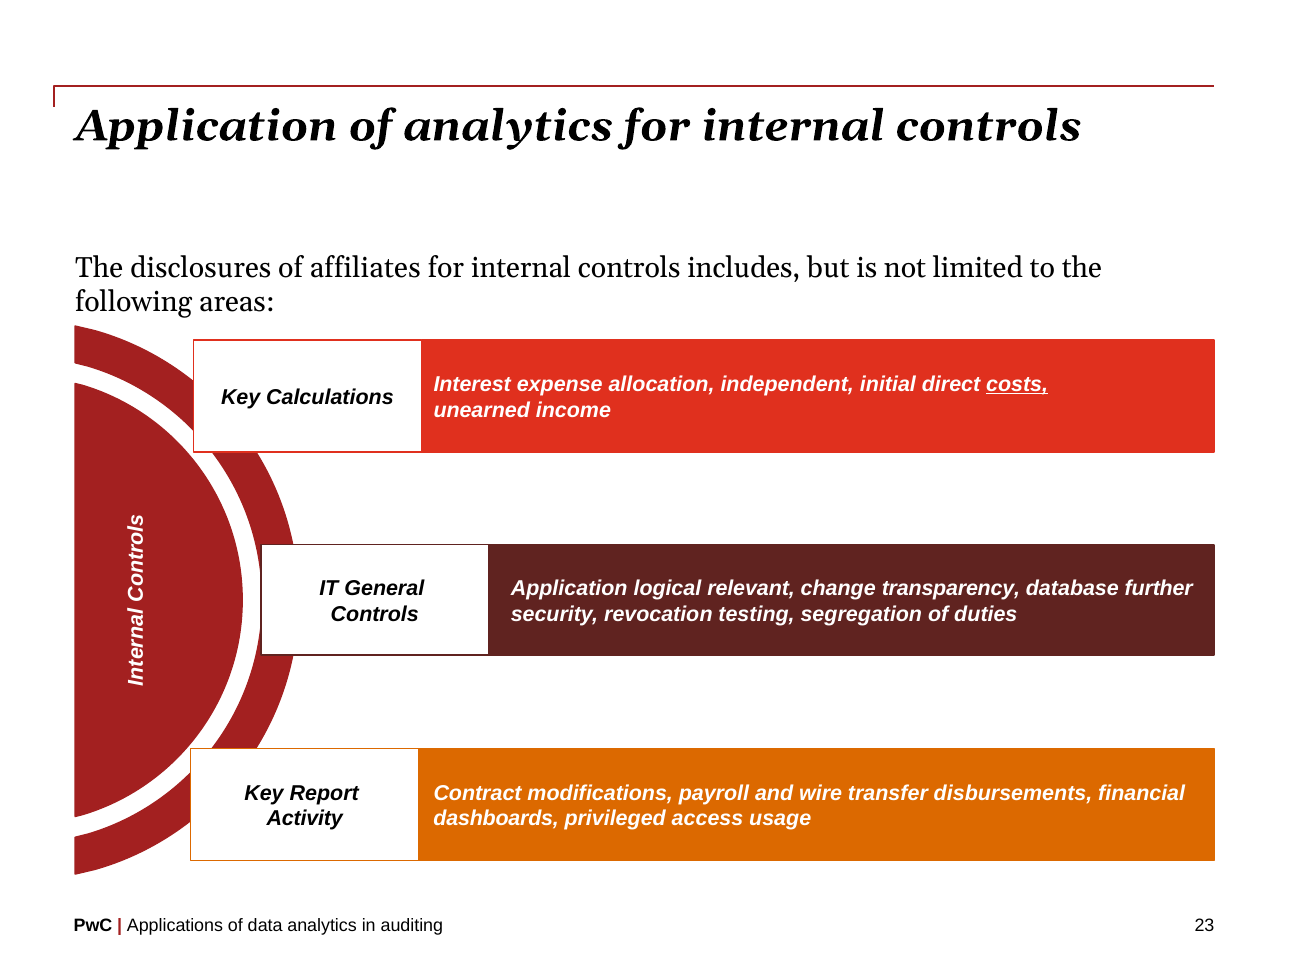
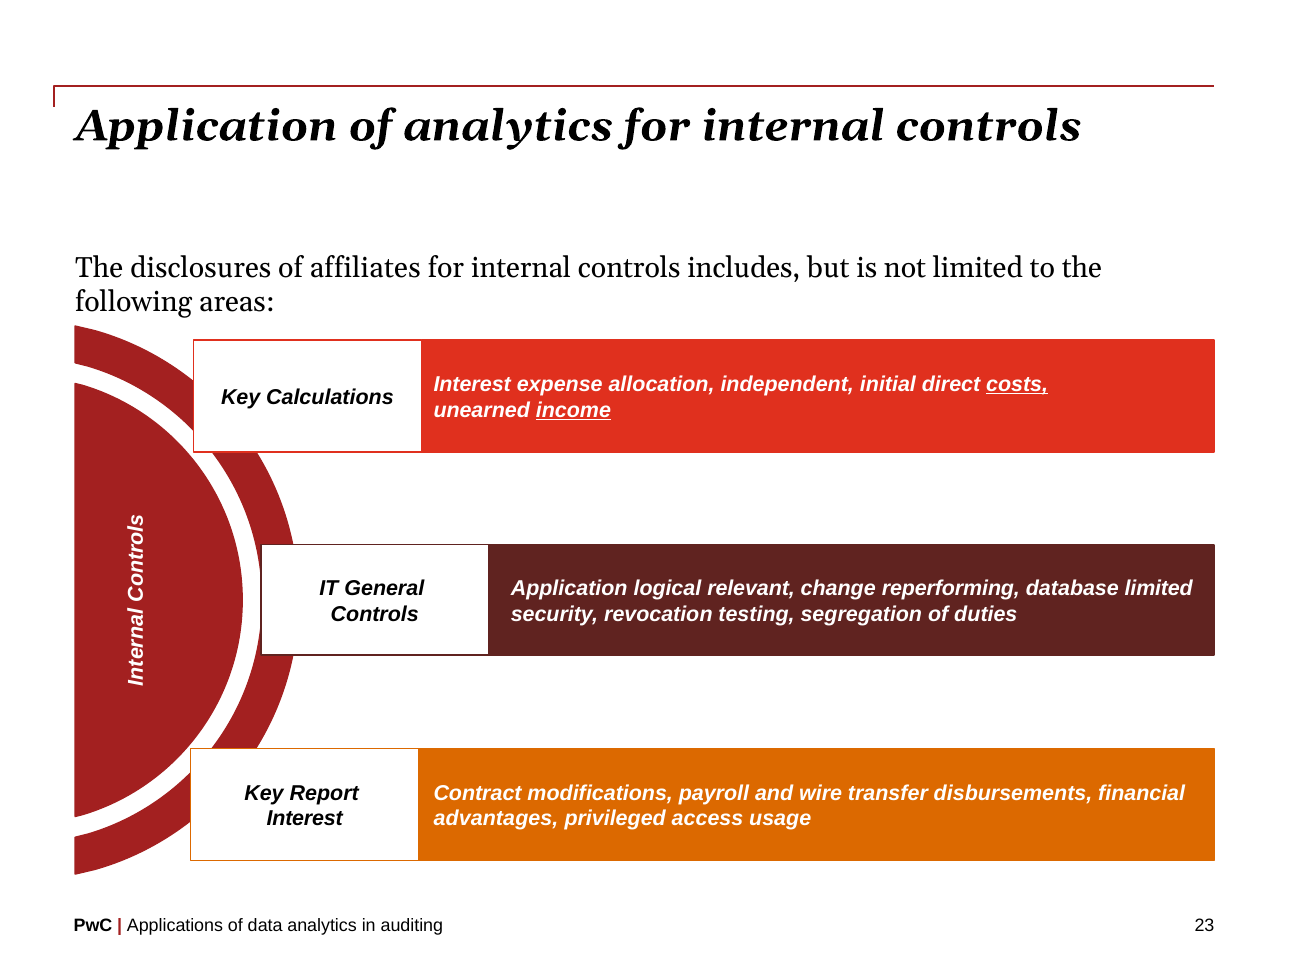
income underline: none -> present
transparency: transparency -> reperforming
database further: further -> limited
Activity at (305, 819): Activity -> Interest
dashboards: dashboards -> advantages
